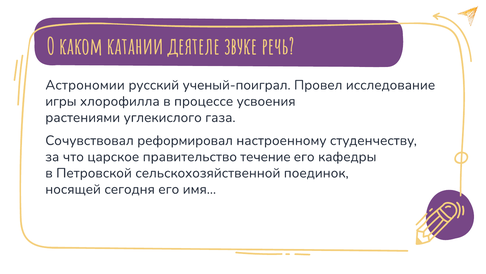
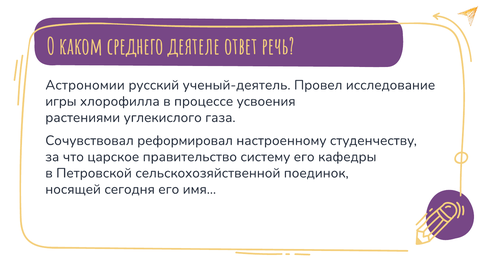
катании: катании -> среднего
звуке: звуке -> ответ
ученый-поиграл: ученый-поиграл -> ученый-деятель
течение: течение -> систему
